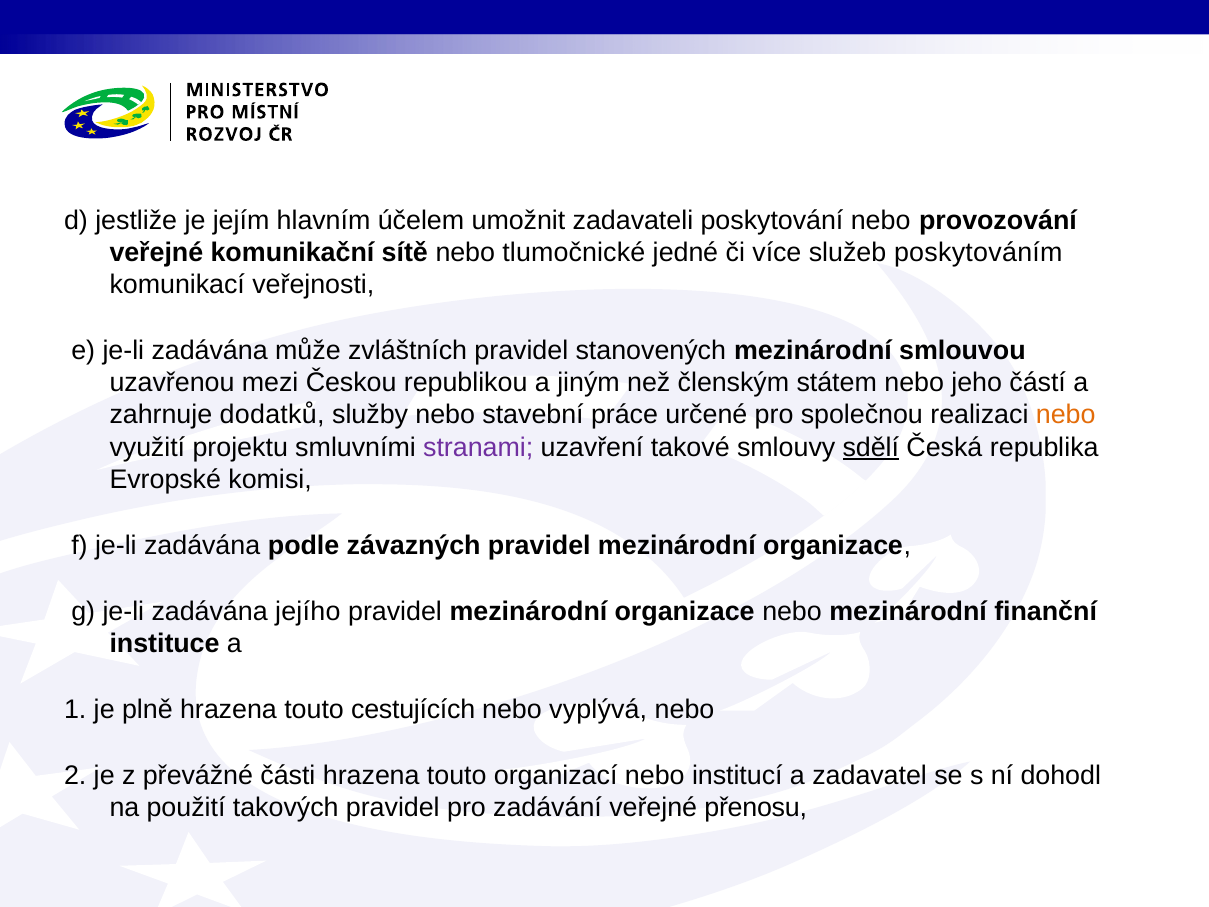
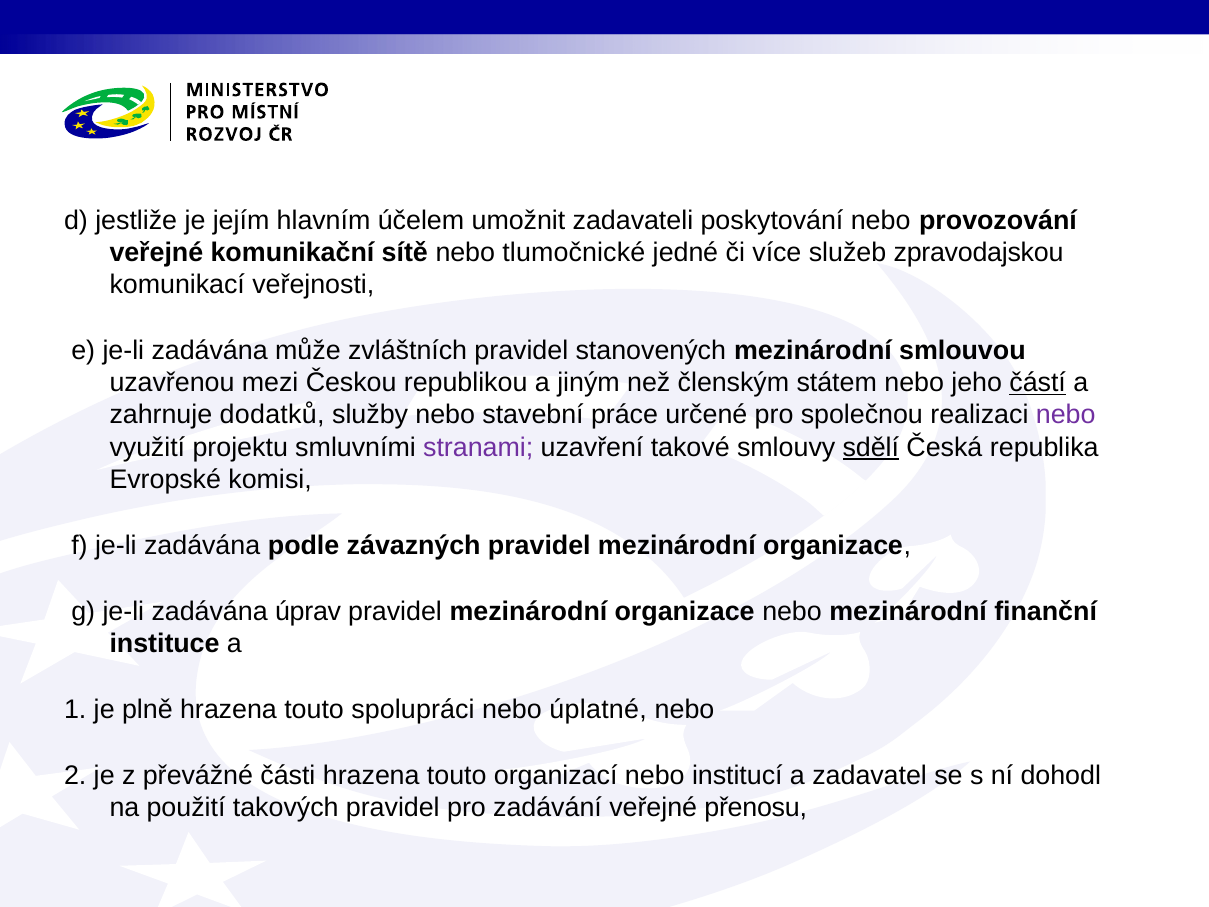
poskytováním: poskytováním -> zpravodajskou
částí underline: none -> present
nebo at (1066, 415) colour: orange -> purple
jejího: jejího -> úprav
cestujících: cestujících -> spolupráci
vyplývá: vyplývá -> úplatné
